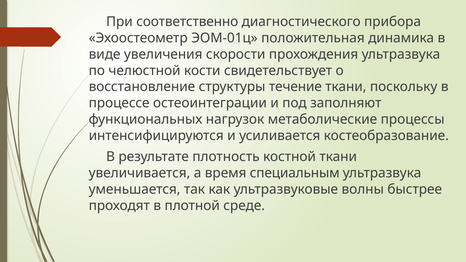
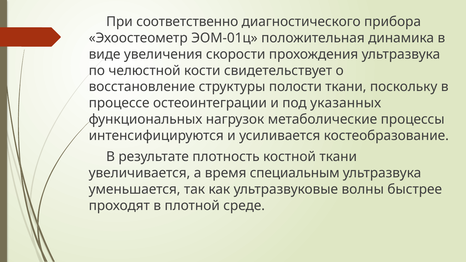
течение: течение -> полости
заполняют: заполняют -> указанных
